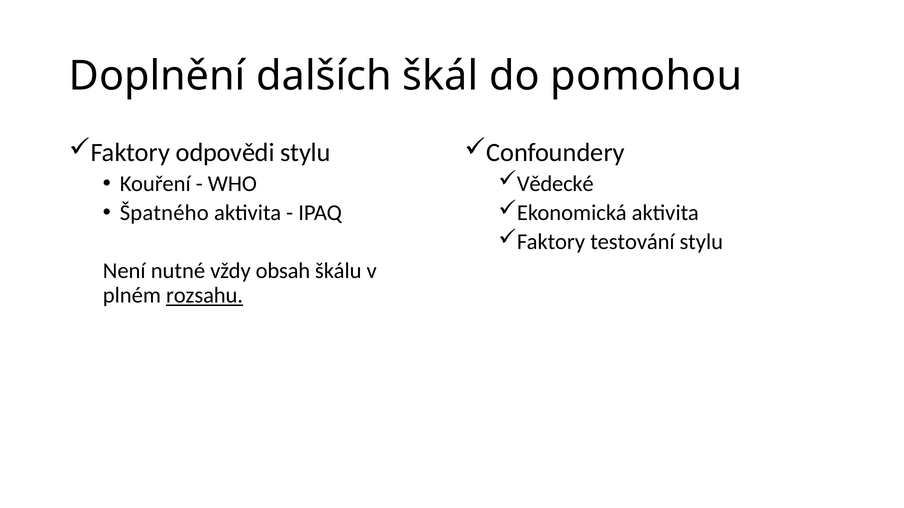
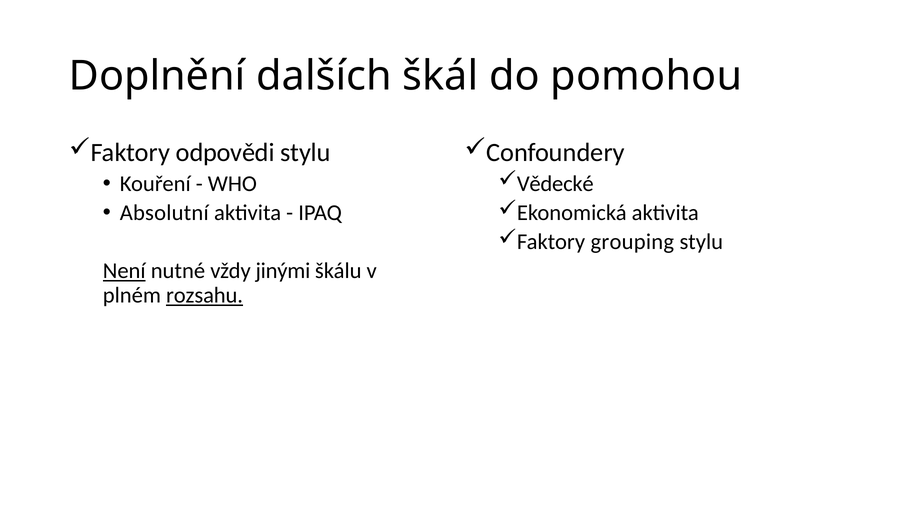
Špatného: Špatného -> Absolutní
testování: testování -> grouping
Není underline: none -> present
obsah: obsah -> jinými
